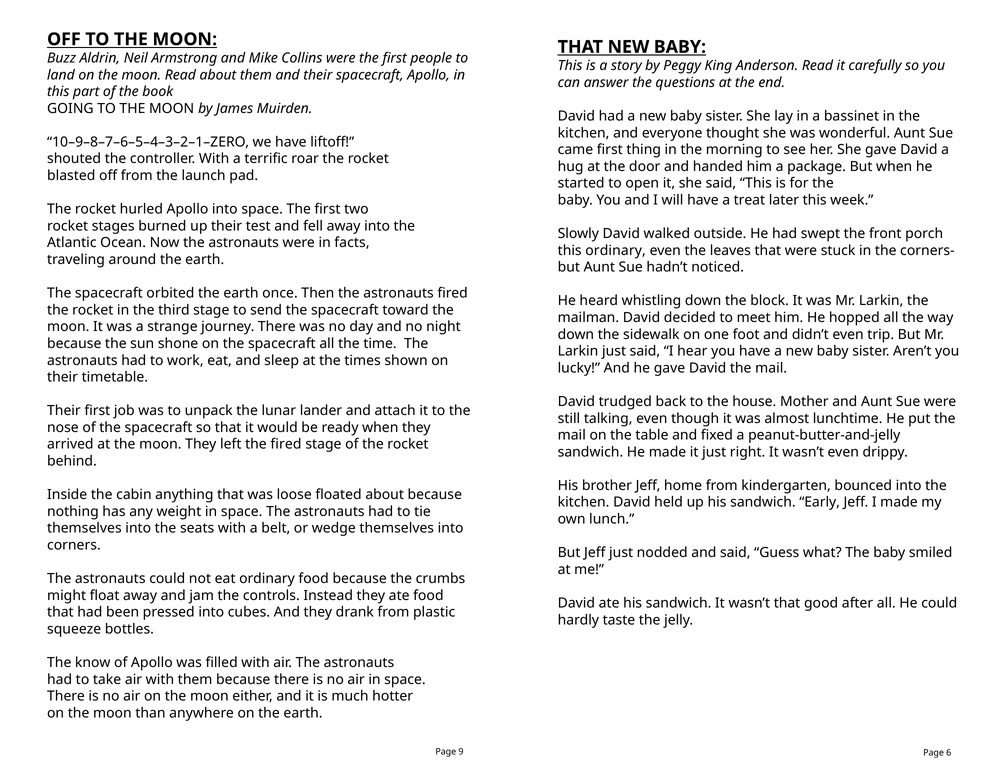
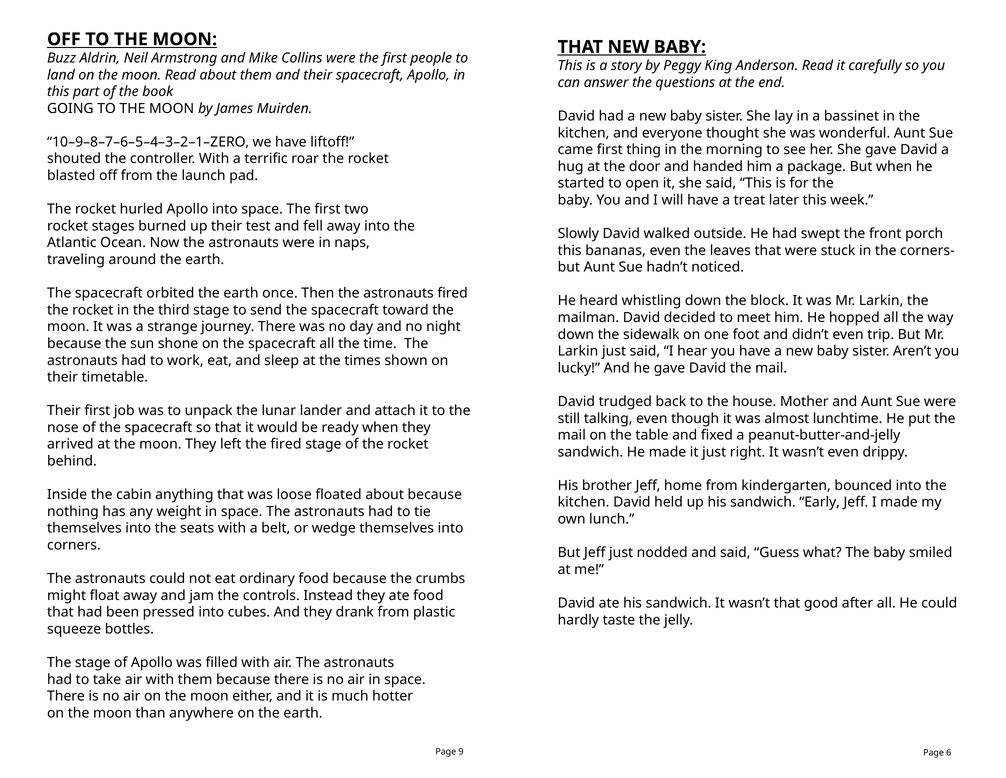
facts: facts -> naps
this ordinary: ordinary -> bananas
The know: know -> stage
